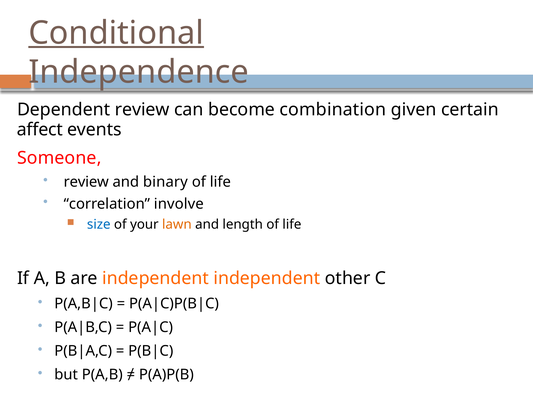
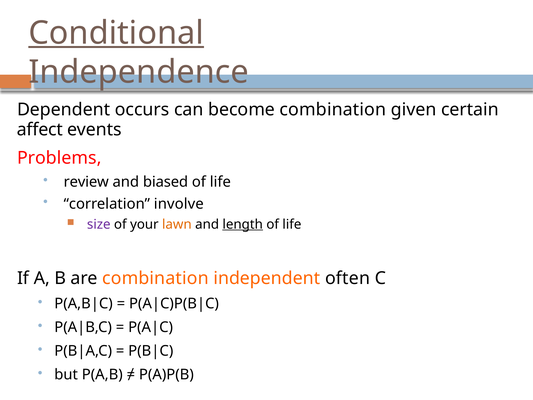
Dependent review: review -> occurs
Someone: Someone -> Problems
binary: binary -> biased
size colour: blue -> purple
length underline: none -> present
are independent: independent -> combination
other: other -> often
